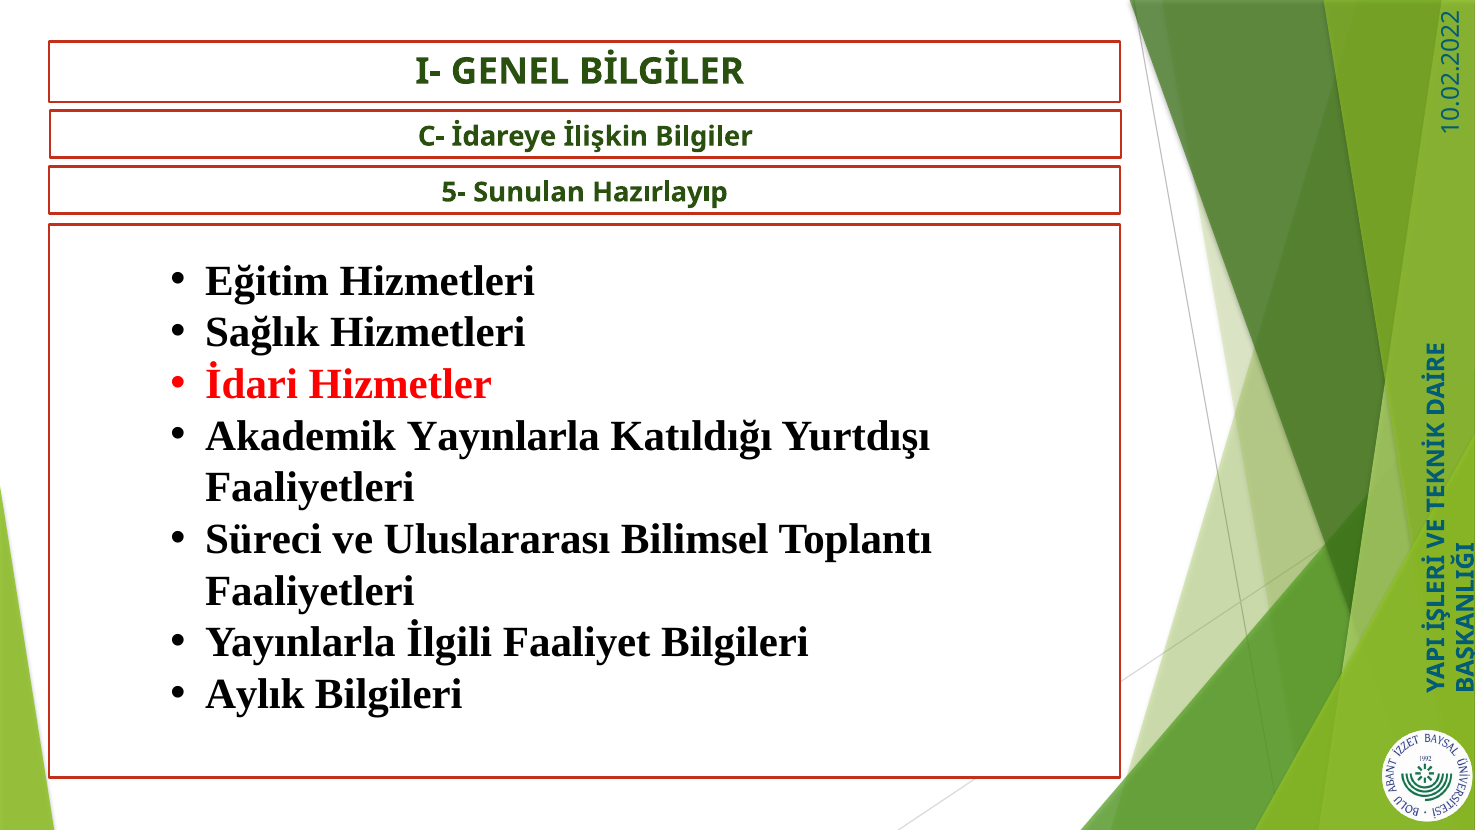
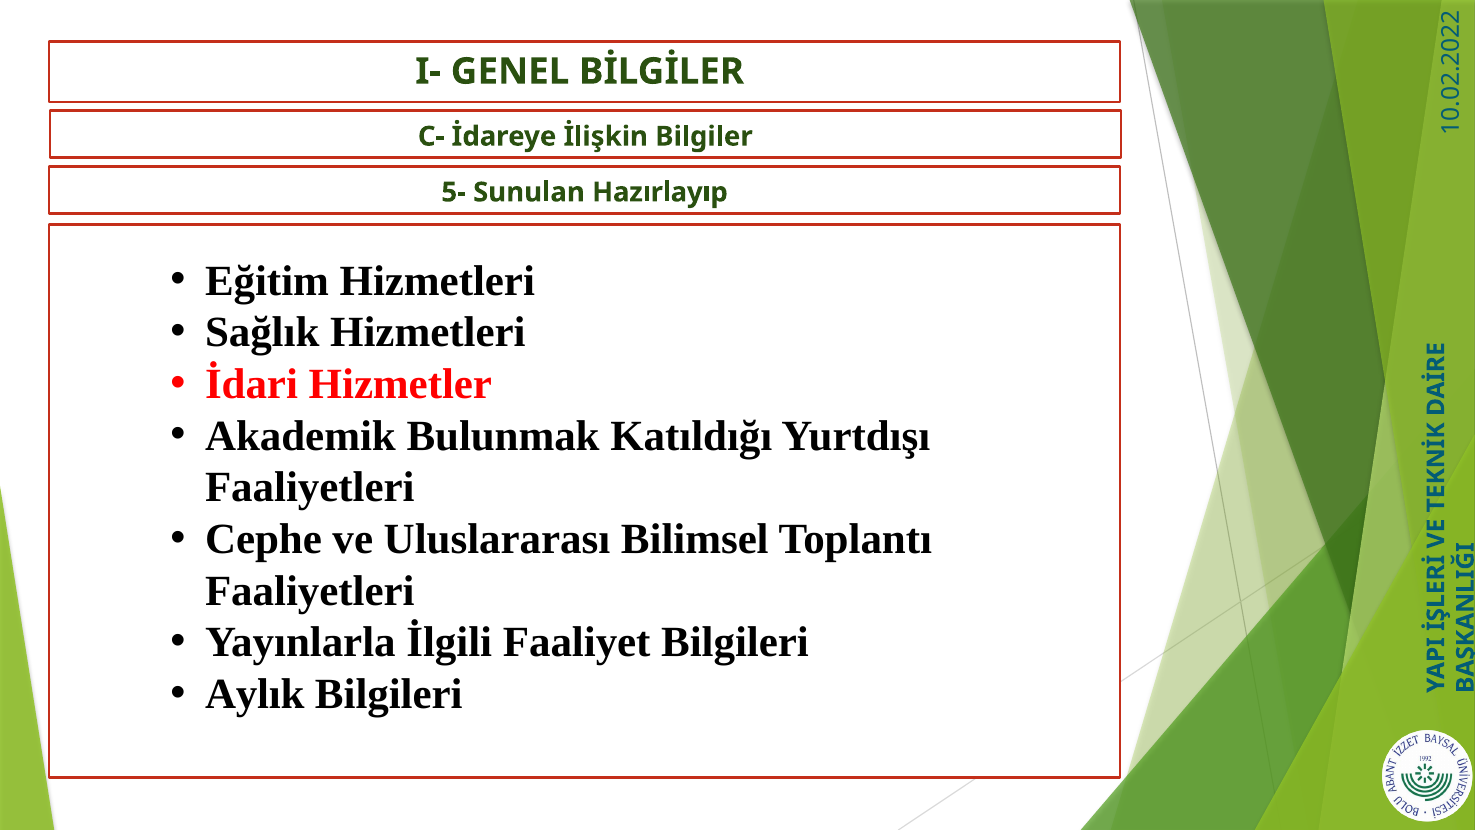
Akademik Yayınlarla: Yayınlarla -> Bulunmak
Süreci: Süreci -> Cephe
